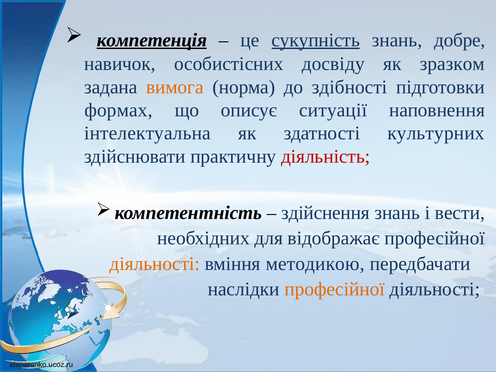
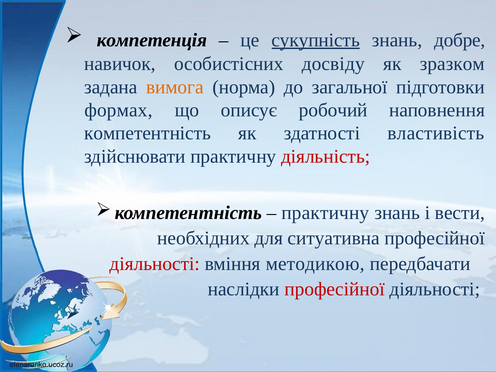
компетенція underline: present -> none
здібності: здібності -> загальної
ситуації: ситуації -> робочий
інтелектуальна: інтелектуальна -> компетентність
культурних: культурних -> властивість
здійснення at (326, 213): здійснення -> практичну
відображає: відображає -> ситуативна
діяльності at (155, 264) colour: orange -> red
професійної at (335, 289) colour: orange -> red
